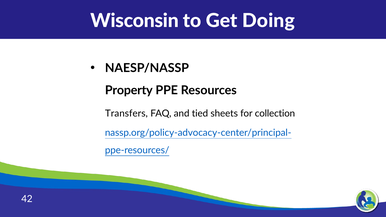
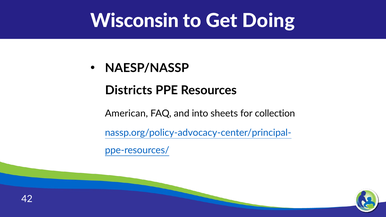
Property: Property -> Districts
Transfers: Transfers -> American
tied: tied -> into
